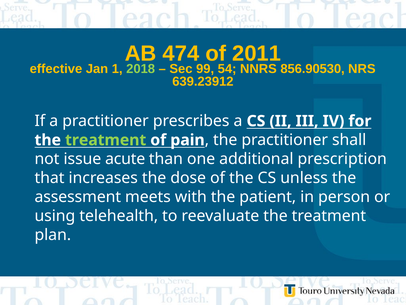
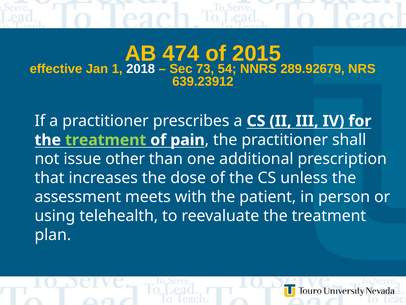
2011: 2011 -> 2015
2018 colour: light green -> white
99: 99 -> 73
856.90530: 856.90530 -> 289.92679
acute: acute -> other
